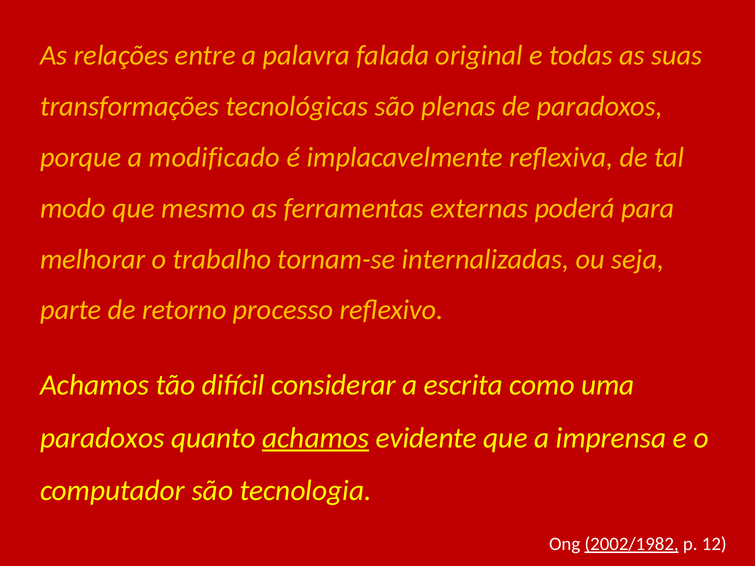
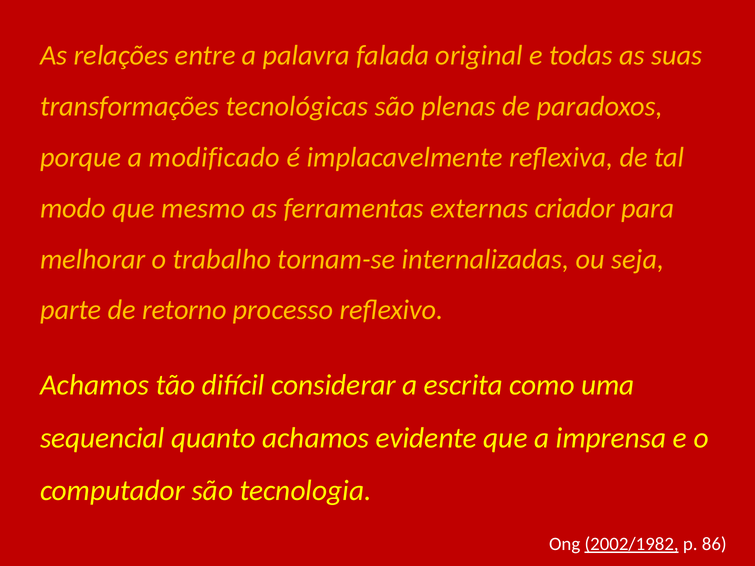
poderá: poderá -> criador
paradoxos at (102, 438): paradoxos -> sequencial
achamos at (316, 438) underline: present -> none
12: 12 -> 86
